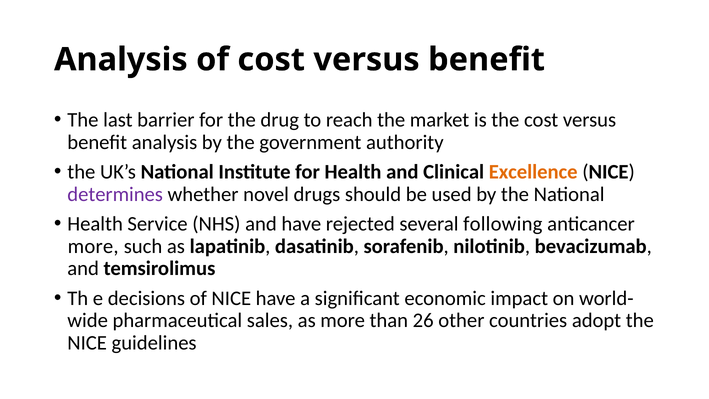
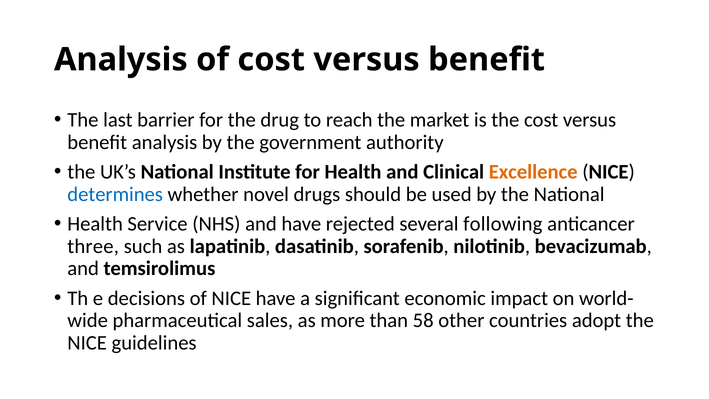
determines colour: purple -> blue
more at (93, 246): more -> three
26: 26 -> 58
